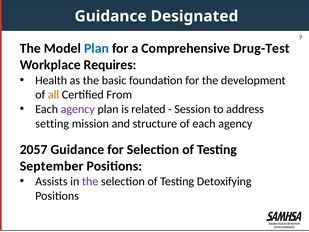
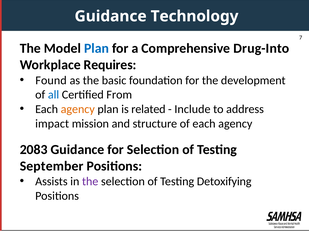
Designated: Designated -> Technology
Drug-Test: Drug-Test -> Drug-Into
Health: Health -> Found
all colour: orange -> blue
agency at (78, 109) colour: purple -> orange
Session: Session -> Include
setting: setting -> impact
2057: 2057 -> 2083
